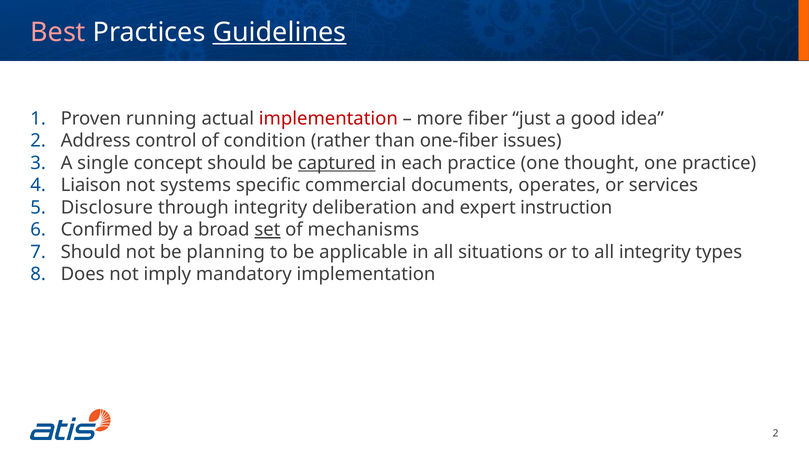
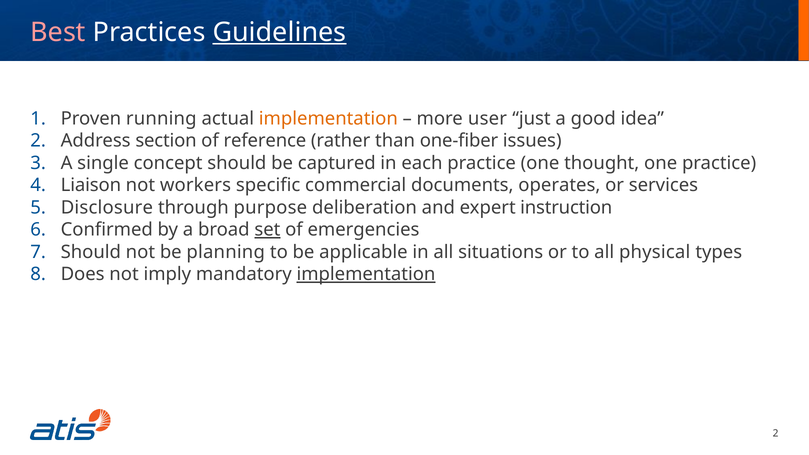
implementation at (328, 119) colour: red -> orange
fiber: fiber -> user
control: control -> section
condition: condition -> reference
captured underline: present -> none
systems: systems -> workers
through integrity: integrity -> purpose
mechanisms: mechanisms -> emergencies
all integrity: integrity -> physical
implementation at (366, 274) underline: none -> present
